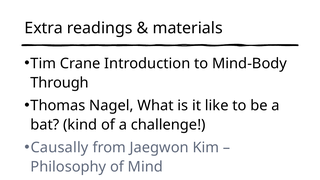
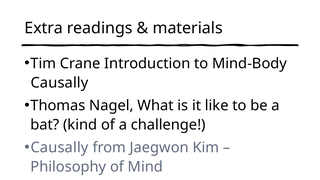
Through at (60, 83): Through -> Causally
